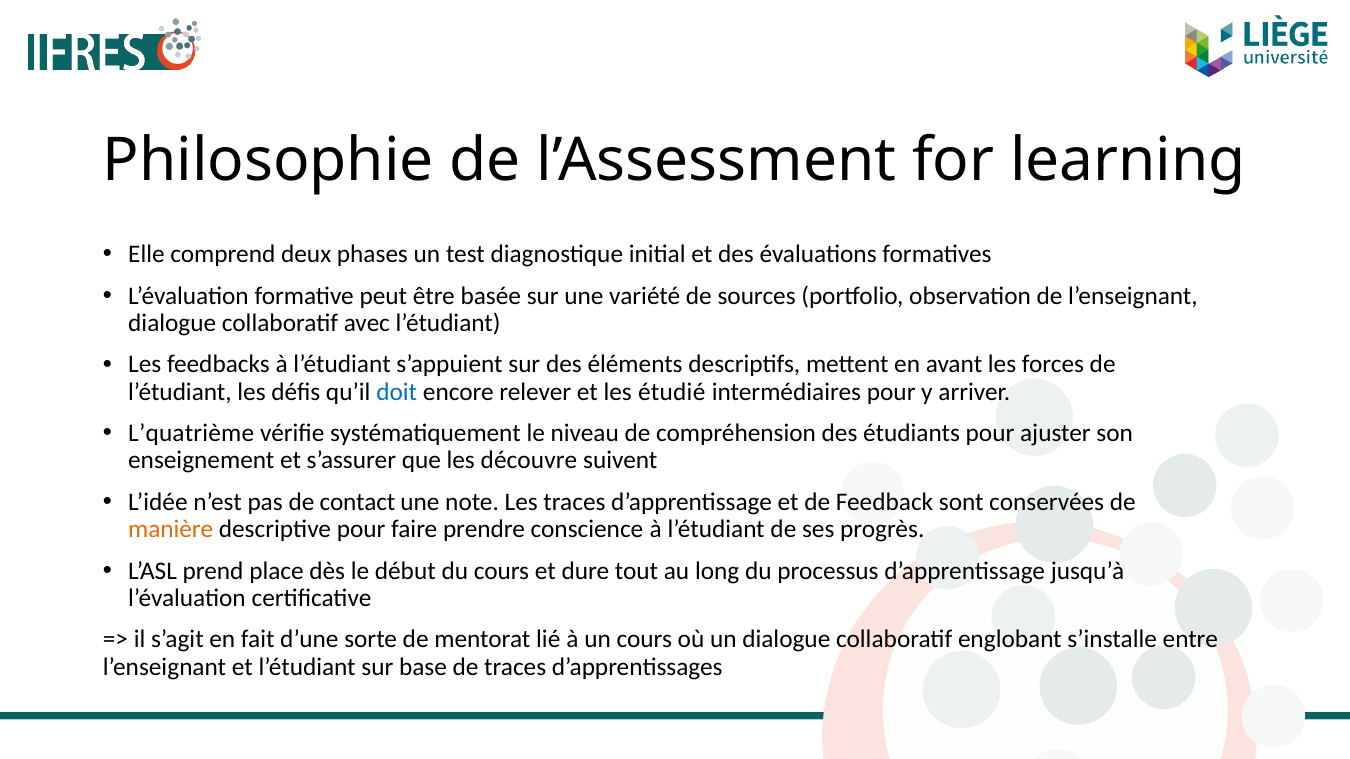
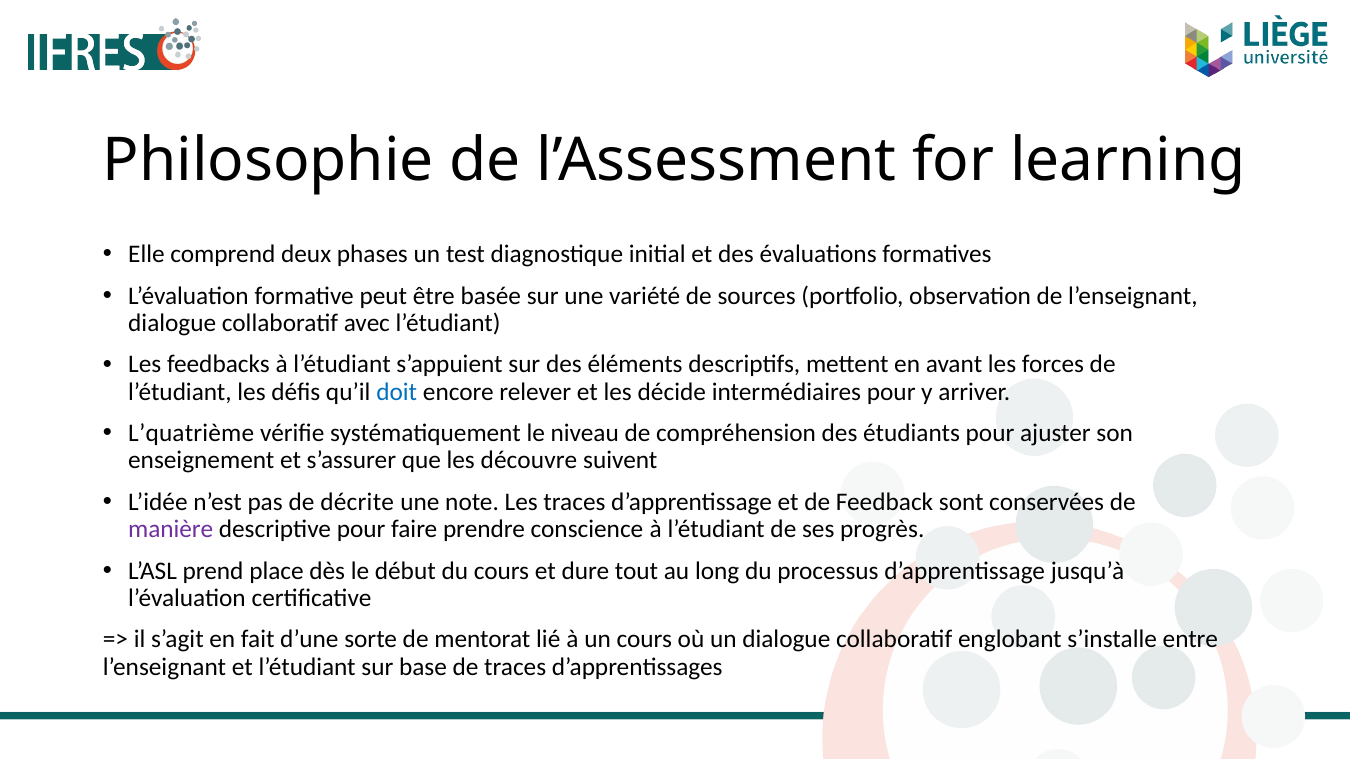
étudié: étudié -> décide
contact: contact -> décrite
manière colour: orange -> purple
